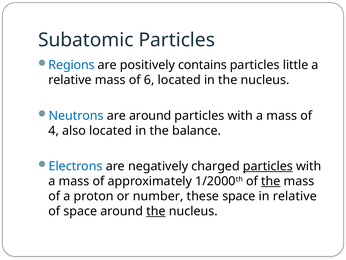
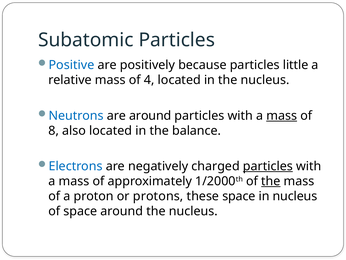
Regions: Regions -> Positive
contains: contains -> because
6: 6 -> 4
mass at (282, 115) underline: none -> present
4: 4 -> 8
number: number -> protons
in relative: relative -> nucleus
the at (156, 211) underline: present -> none
